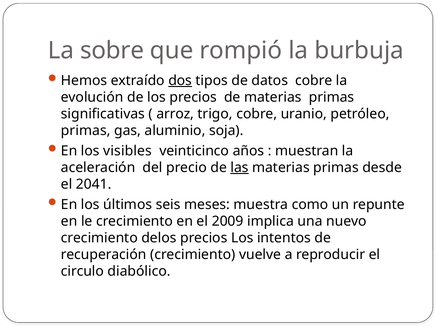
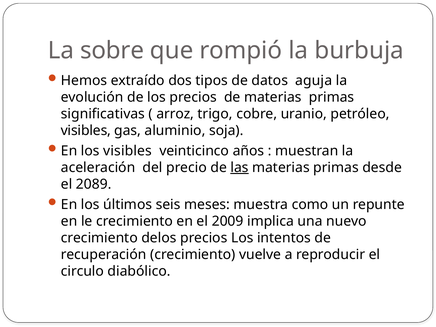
dos underline: present -> none
datos cobre: cobre -> aguja
primas at (86, 131): primas -> visibles
2041: 2041 -> 2089
